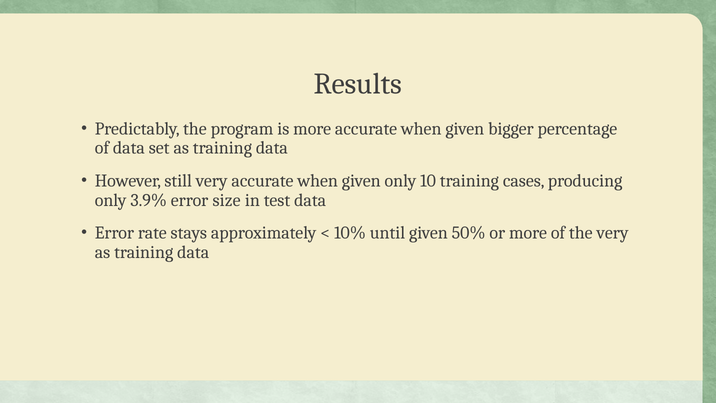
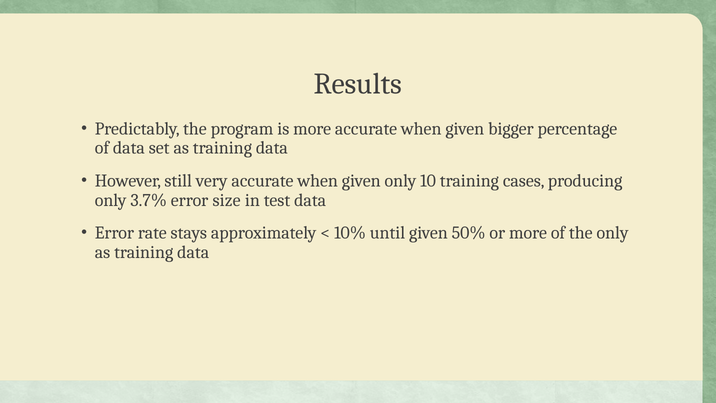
3.9%: 3.9% -> 3.7%
the very: very -> only
